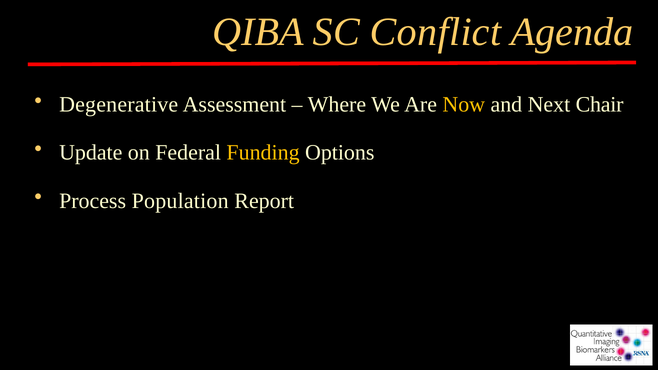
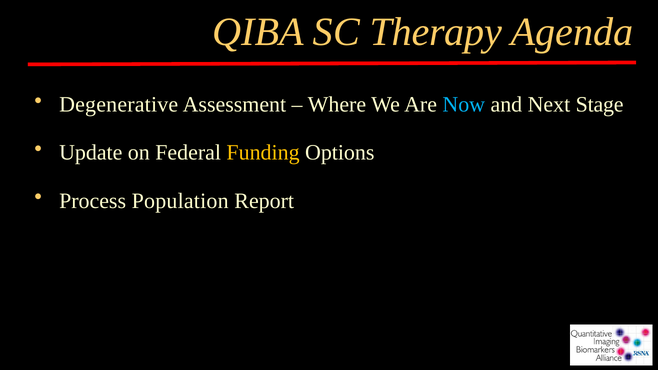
Conflict: Conflict -> Therapy
Now colour: yellow -> light blue
Chair: Chair -> Stage
